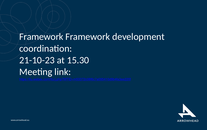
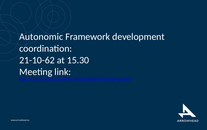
Framework at (41, 37): Framework -> Autonomic
21-10-23: 21-10-23 -> 21-10-62
